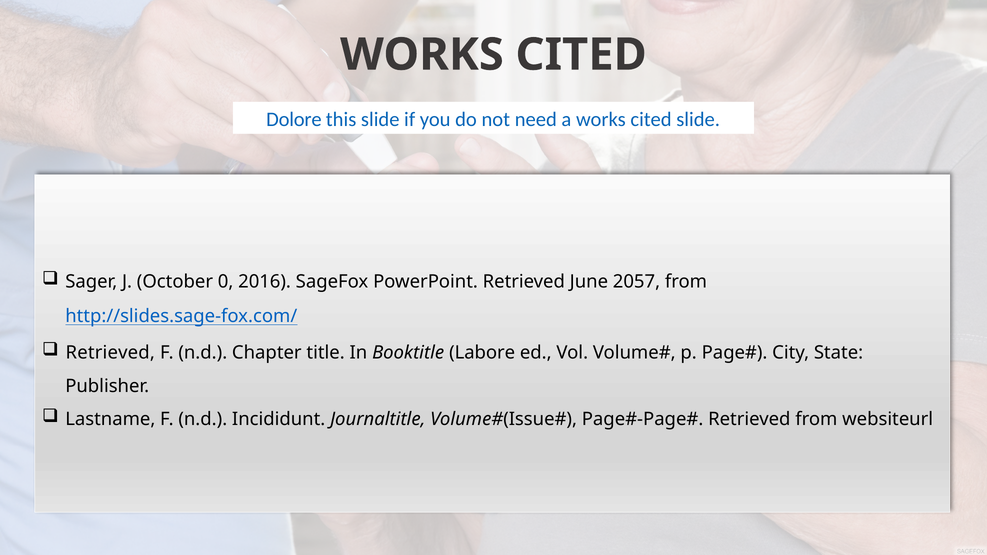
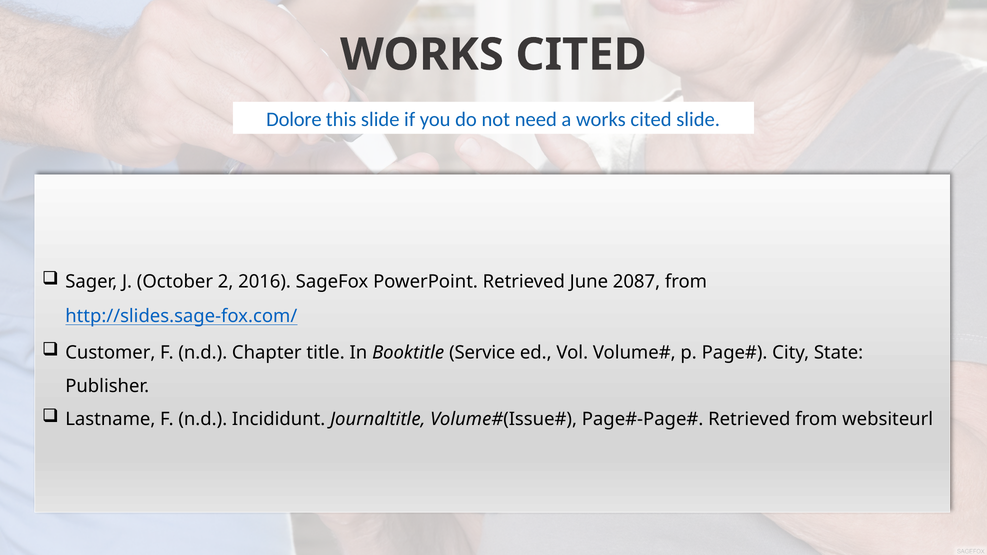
0: 0 -> 2
2057: 2057 -> 2087
Retrieved at (110, 353): Retrieved -> Customer
Labore: Labore -> Service
